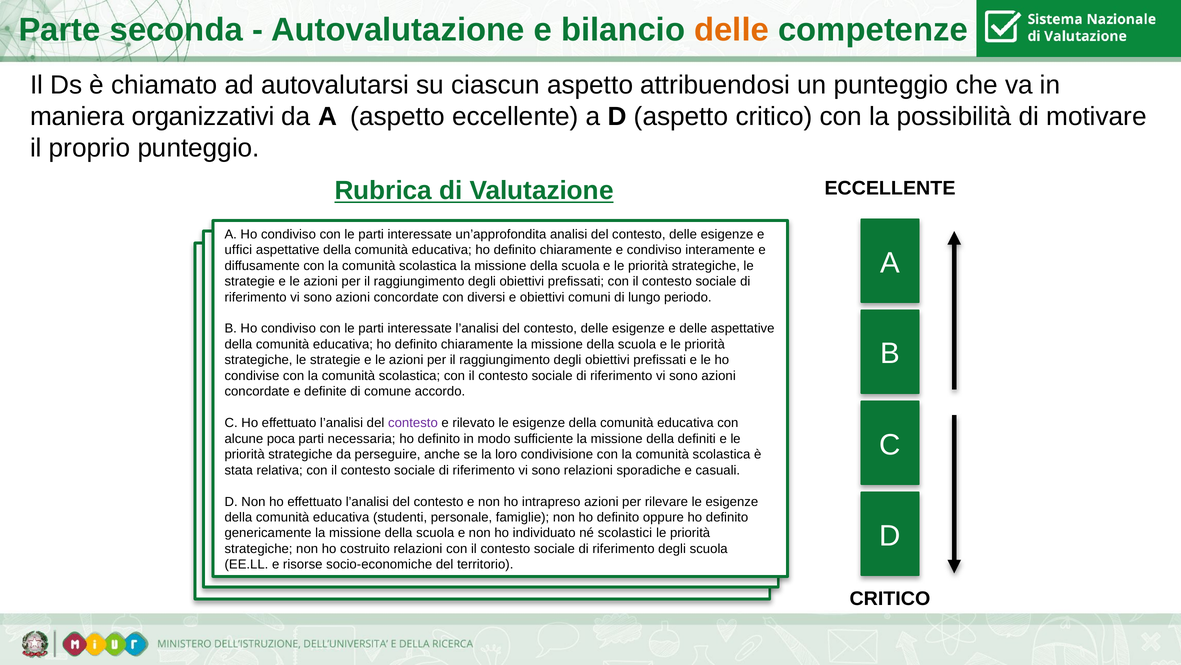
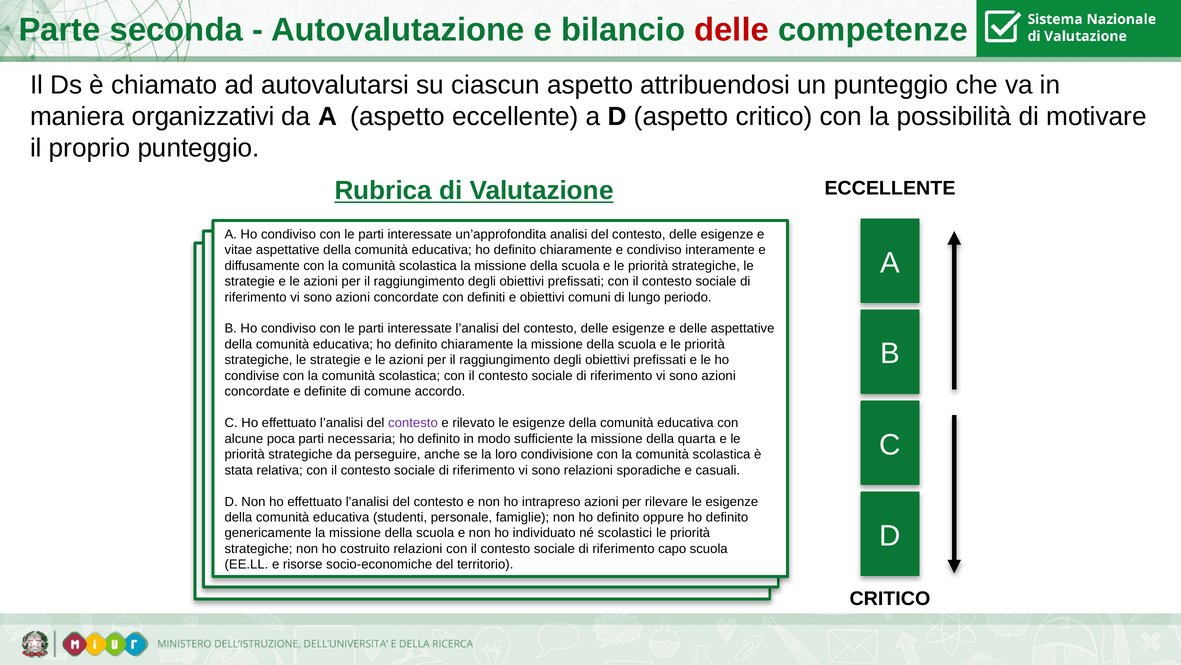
delle at (732, 30) colour: orange -> red
uffici: uffici -> vitae
diversi: diversi -> definiti
definiti: definiti -> quarta
riferimento degli: degli -> capo
